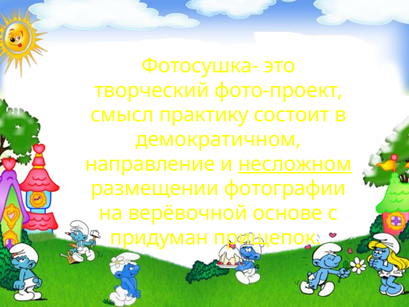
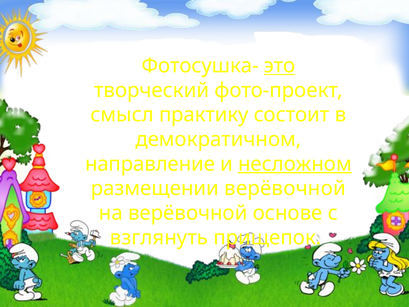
это underline: none -> present
размещении фотографии: фотографии -> верёвочной
придуман: придуман -> взглянуть
